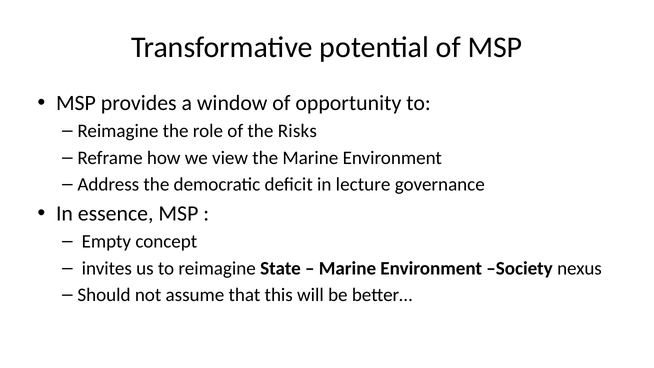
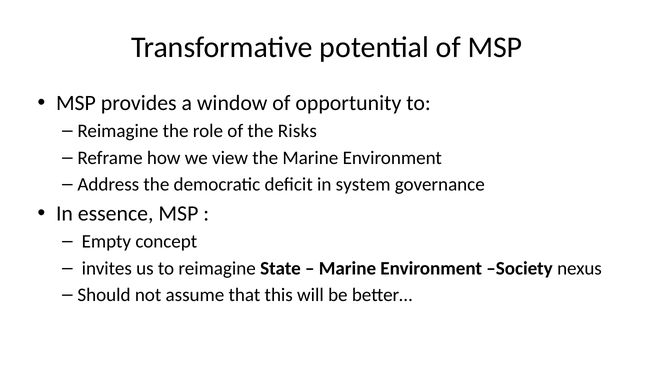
lecture: lecture -> system
